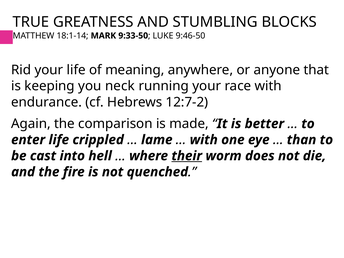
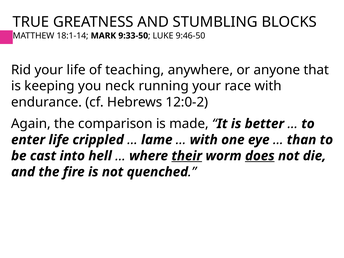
meaning: meaning -> teaching
12:7-2: 12:7-2 -> 12:0-2
does underline: none -> present
